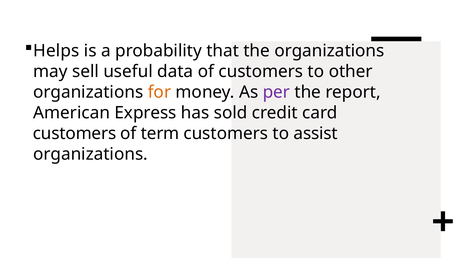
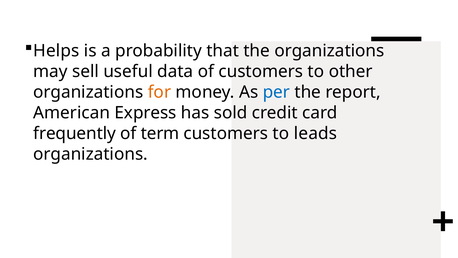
per colour: purple -> blue
customers at (75, 133): customers -> frequently
assist: assist -> leads
